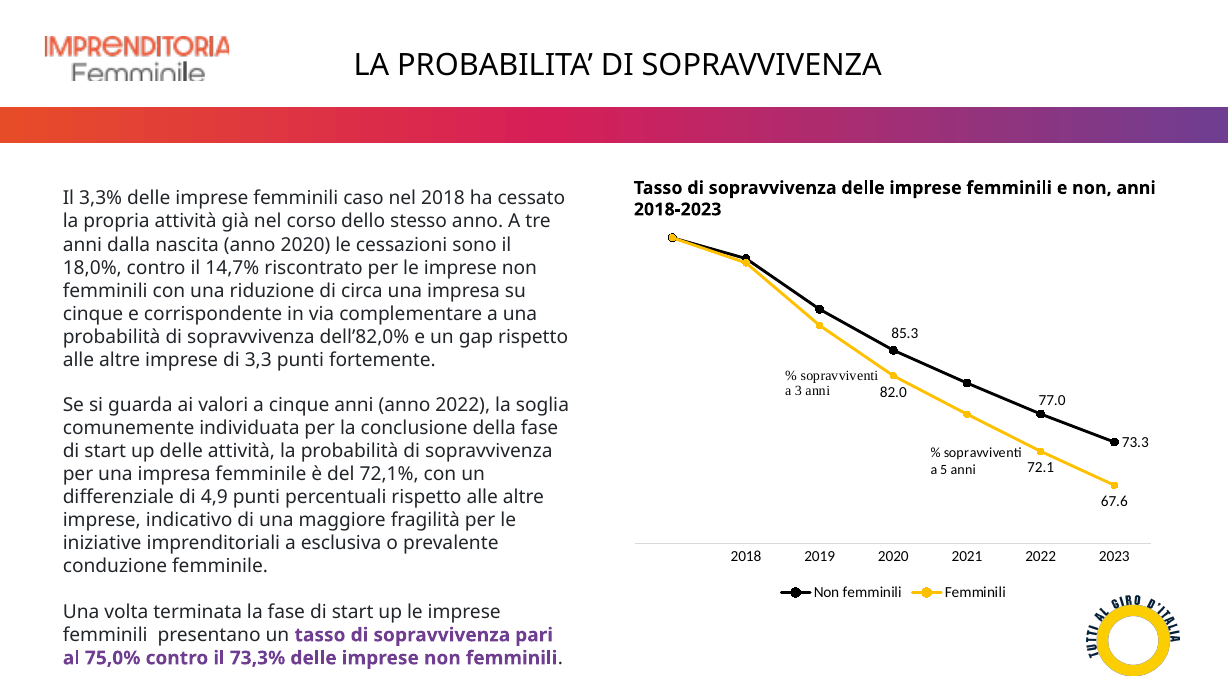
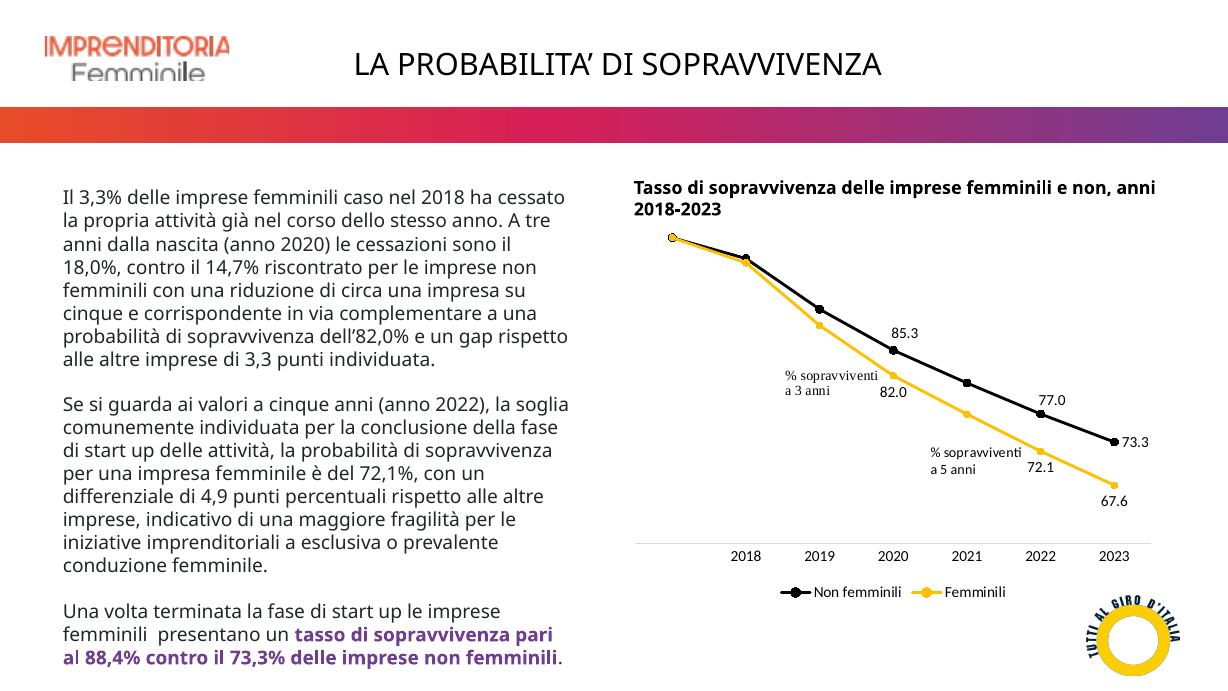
punti fortemente: fortemente -> individuata
75,0%: 75,0% -> 88,4%
